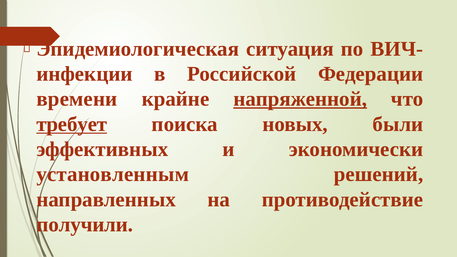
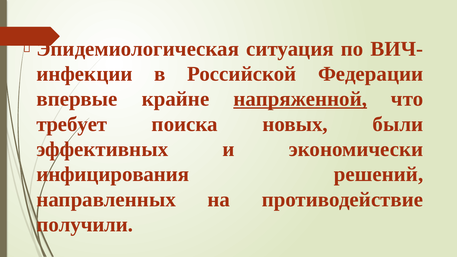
времени: времени -> впервые
требует underline: present -> none
установленным: установленным -> инфицирования
